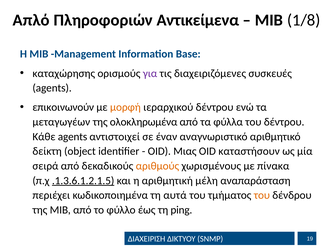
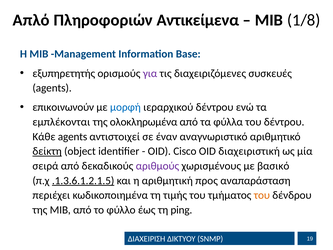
καταχώρησης: καταχώρησης -> εξυπηρετητής
μορφή colour: orange -> blue
μεταγωγέων: μεταγωγέων -> εμπλέκονται
δείκτη underline: none -> present
Μιας: Μιας -> Cisco
καταστήσουν: καταστήσουν -> διαχειριστική
αριθμούς colour: orange -> purple
πίνακα: πίνακα -> βασικό
μέλη: μέλη -> προς
αυτά: αυτά -> τιμής
